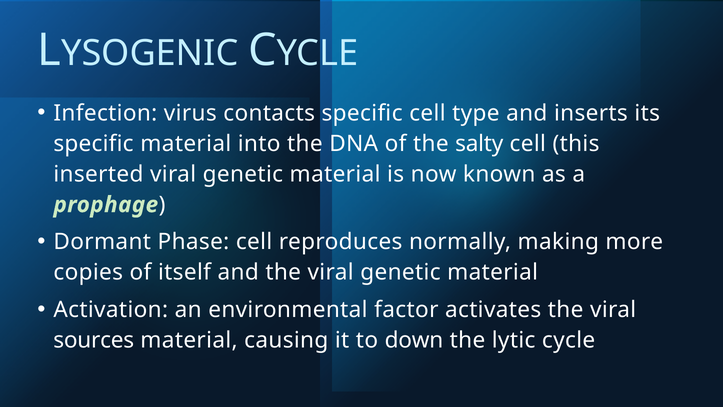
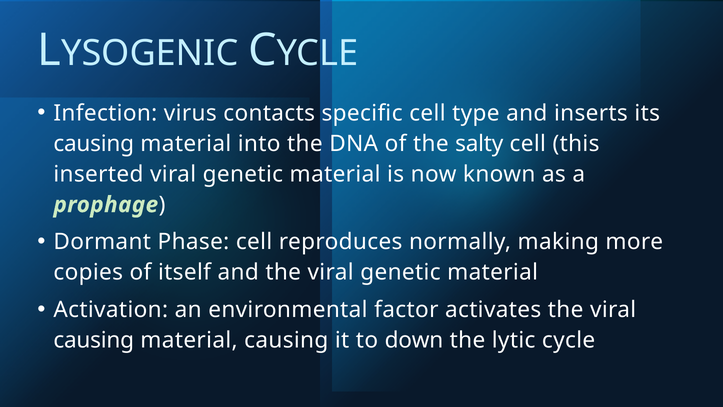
specific at (94, 144): specific -> causing
sources at (94, 340): sources -> causing
